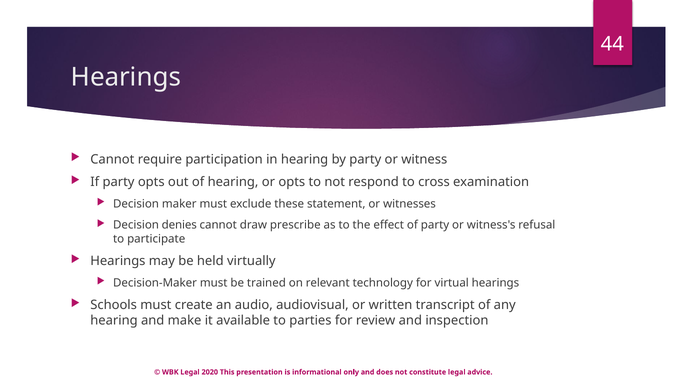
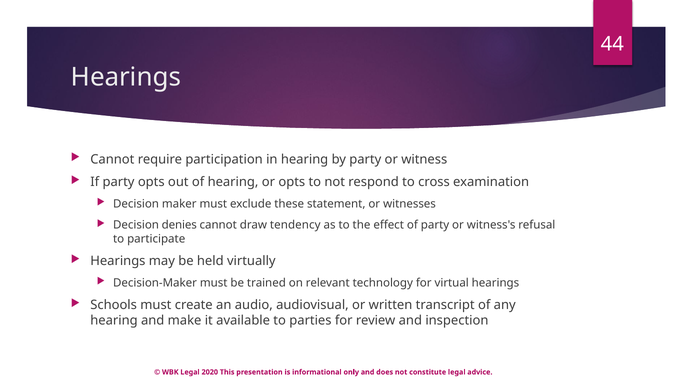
prescribe: prescribe -> tendency
